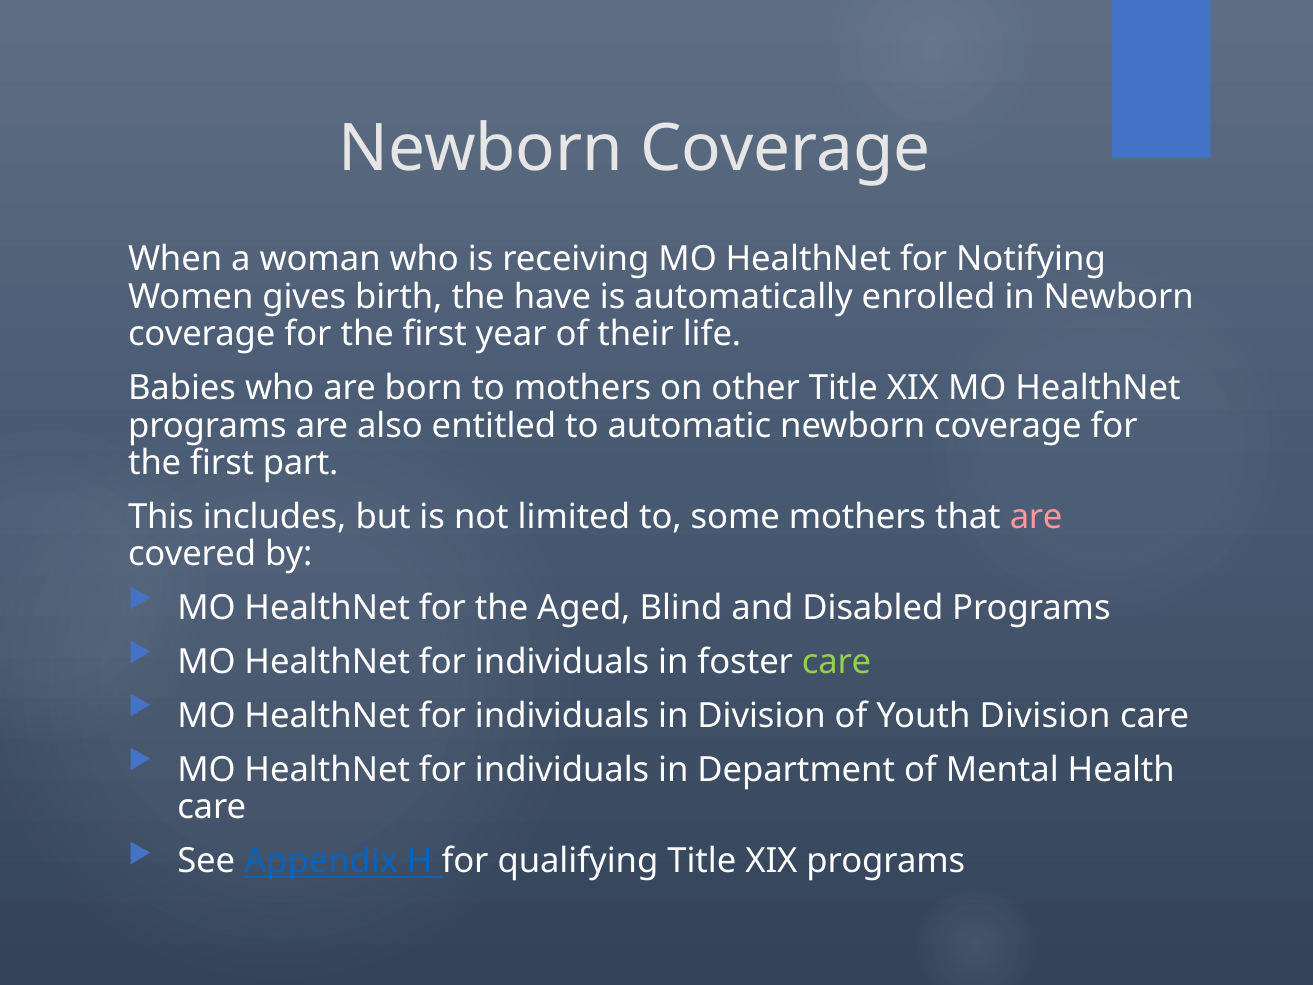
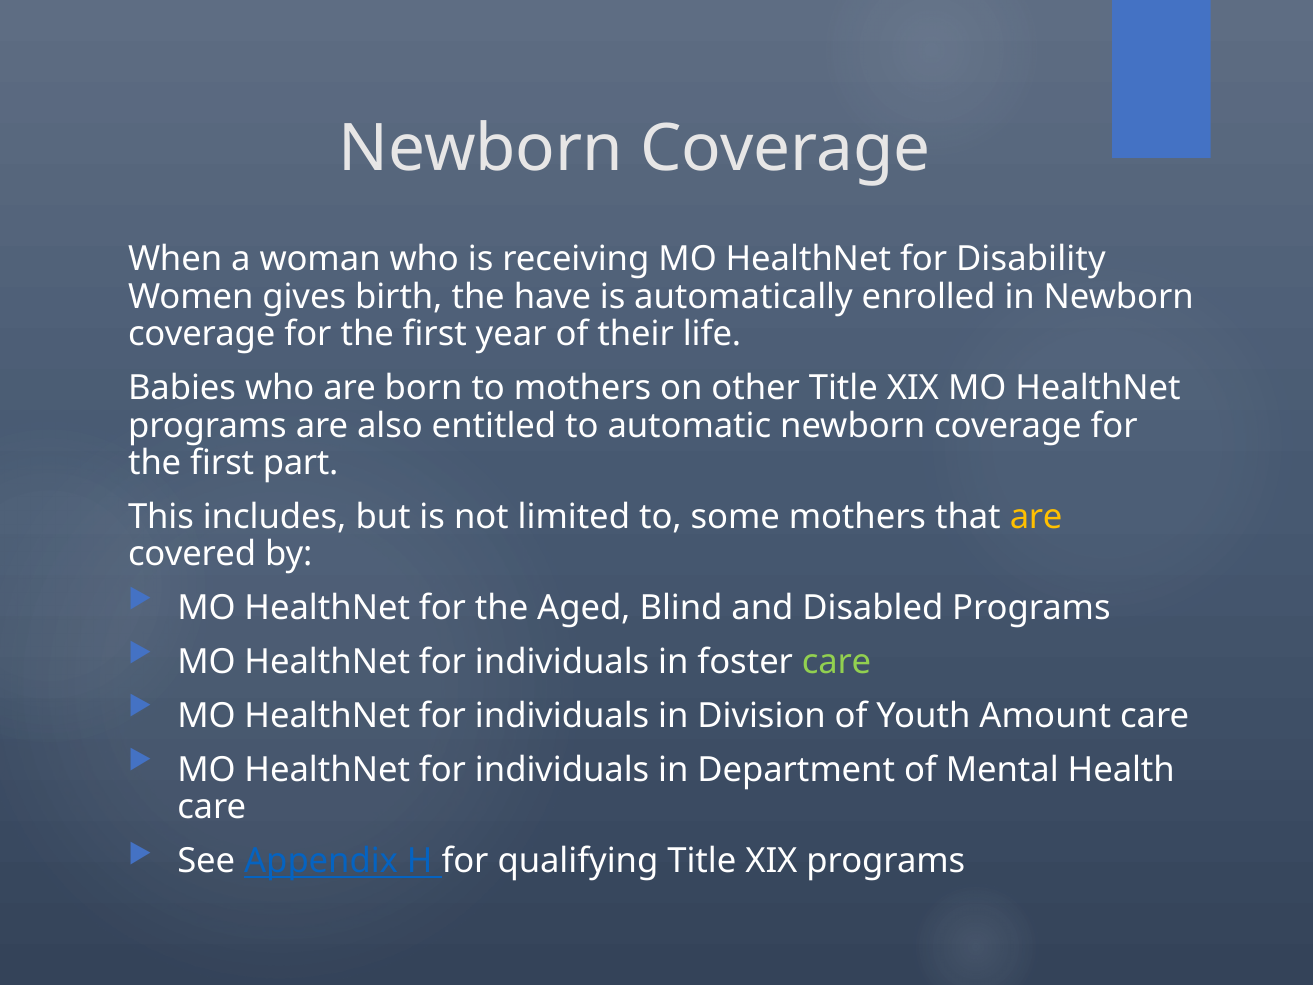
Notifying: Notifying -> Disability
are at (1036, 517) colour: pink -> yellow
Youth Division: Division -> Amount
